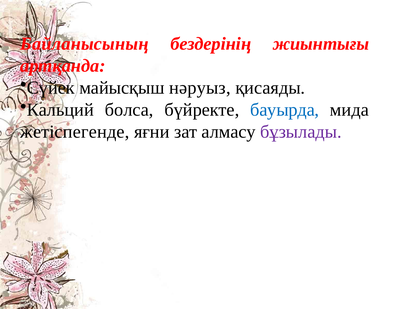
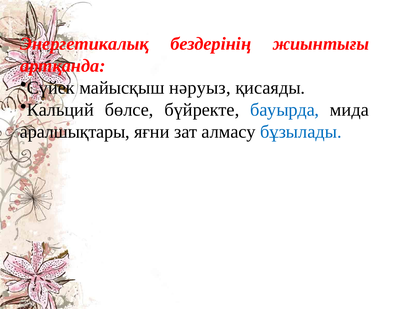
Байланысының: Байланысының -> Энергетикалық
болса: болса -> бөлсе
жетіспегенде: жетіспегенде -> аралшықтары
бұзылады colour: purple -> blue
